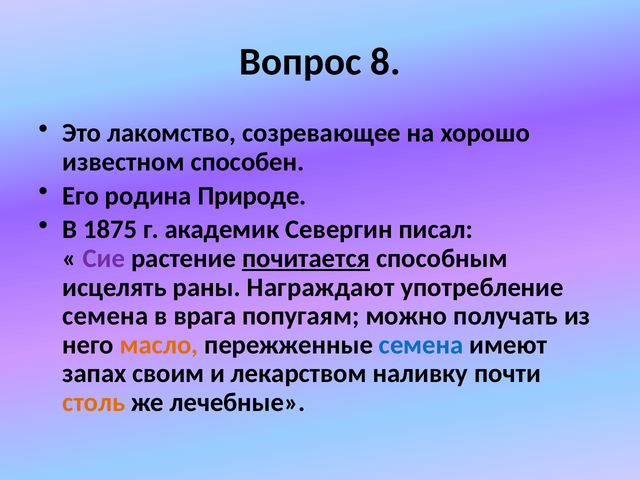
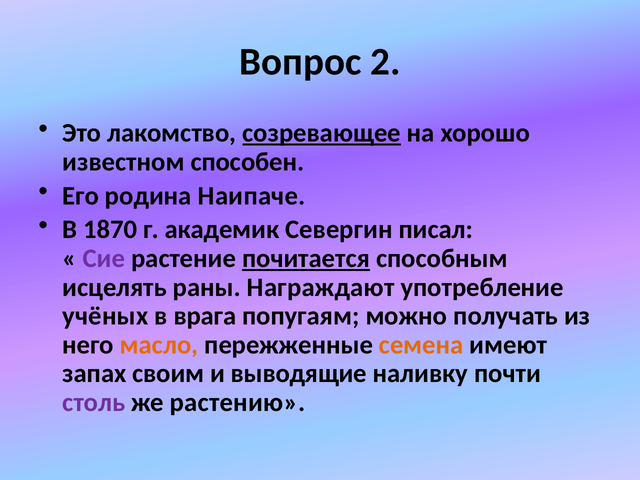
8: 8 -> 2
созревающее underline: none -> present
Природе: Природе -> Наипаче
1875: 1875 -> 1870
семена at (105, 316): семена -> учёных
семена at (421, 345) colour: blue -> orange
лекарством: лекарством -> выводящие
столь colour: orange -> purple
лечебные: лечебные -> растению
